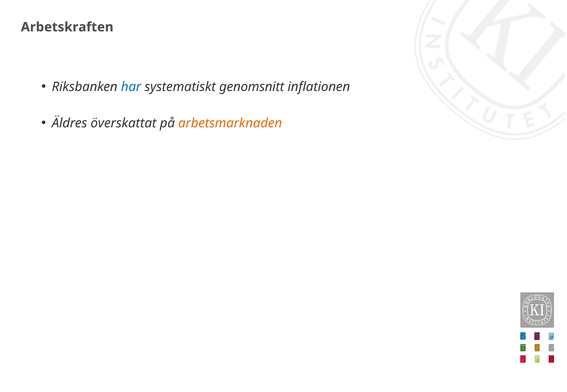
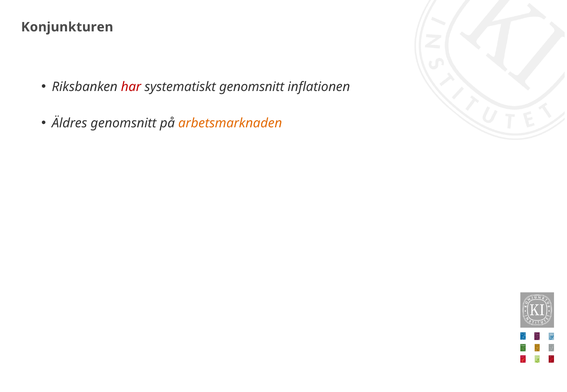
Arbetskraften: Arbetskraften -> Konjunkturen
har colour: blue -> red
Äldres överskattat: överskattat -> genomsnitt
